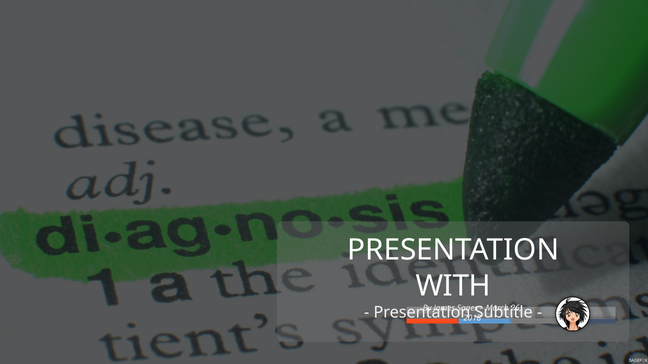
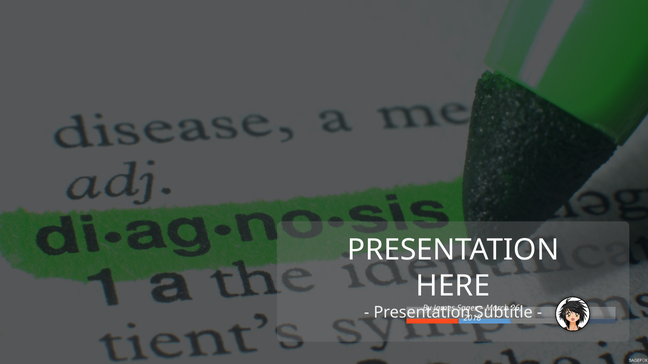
WITH: WITH -> HERE
